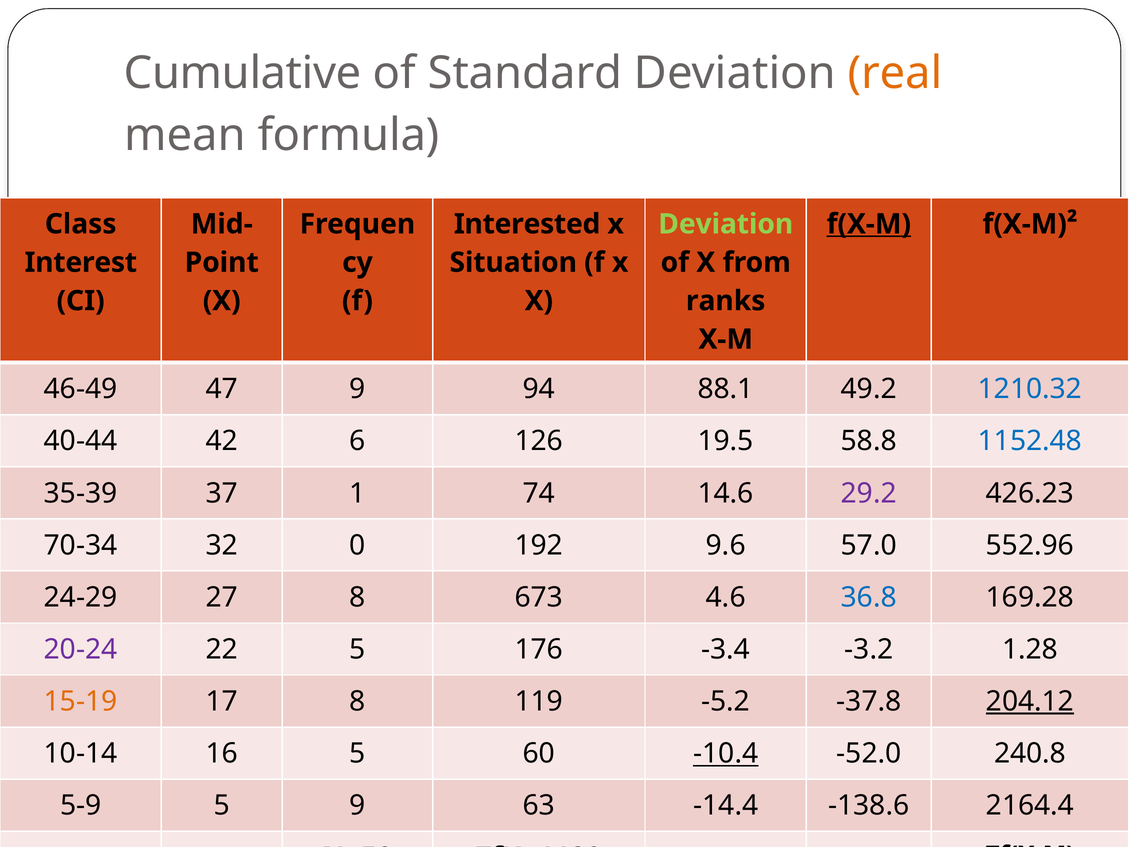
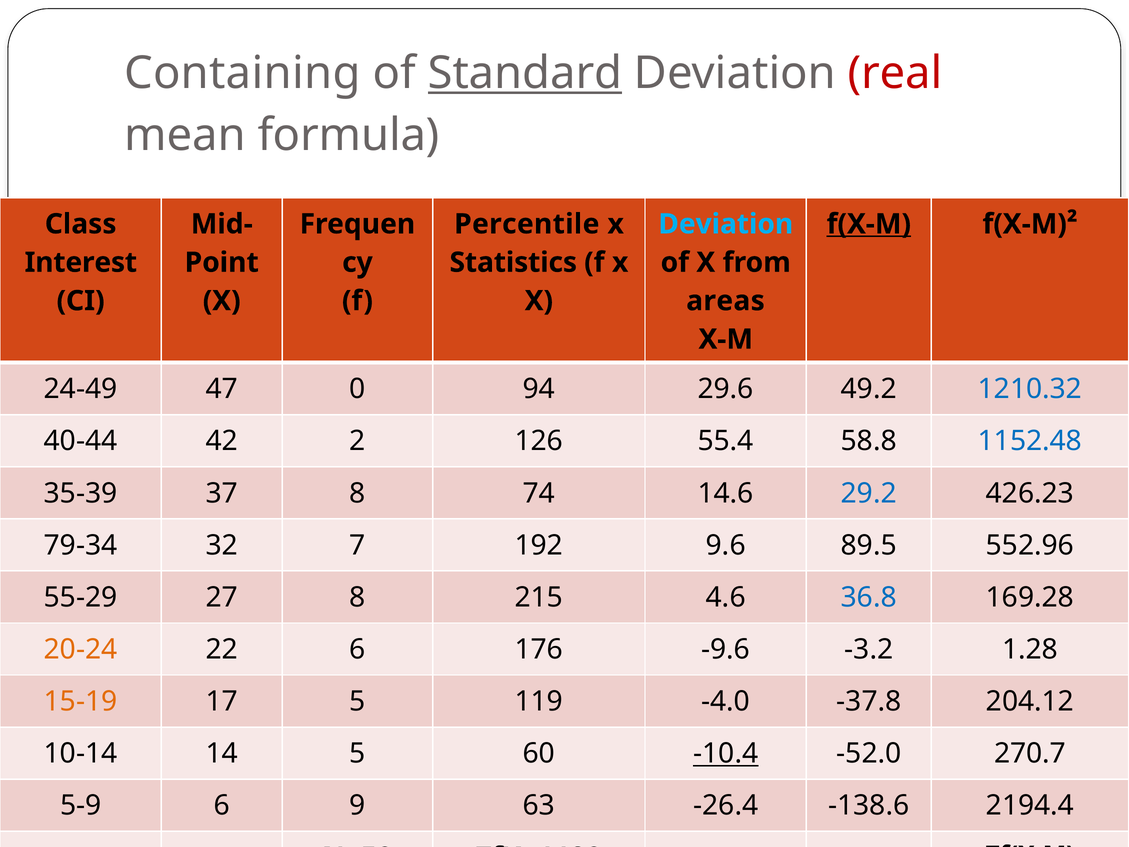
Cumulative: Cumulative -> Containing
Standard underline: none -> present
real colour: orange -> red
Interested: Interested -> Percentile
Deviation at (726, 224) colour: light green -> light blue
Situation: Situation -> Statistics
ranks: ranks -> areas
46-49: 46-49 -> 24-49
47 9: 9 -> 0
88.1: 88.1 -> 29.6
6: 6 -> 2
19.5: 19.5 -> 55.4
37 1: 1 -> 8
29.2 colour: purple -> blue
70-34: 70-34 -> 79-34
0: 0 -> 7
57.0: 57.0 -> 89.5
24-29: 24-29 -> 55-29
673: 673 -> 215
20-24 colour: purple -> orange
22 5: 5 -> 6
-3.4: -3.4 -> -9.6
17 8: 8 -> 5
-5.2: -5.2 -> -4.0
204.12 underline: present -> none
16: 16 -> 14
240.8: 240.8 -> 270.7
5-9 5: 5 -> 6
-14.4: -14.4 -> -26.4
2164.4: 2164.4 -> 2194.4
